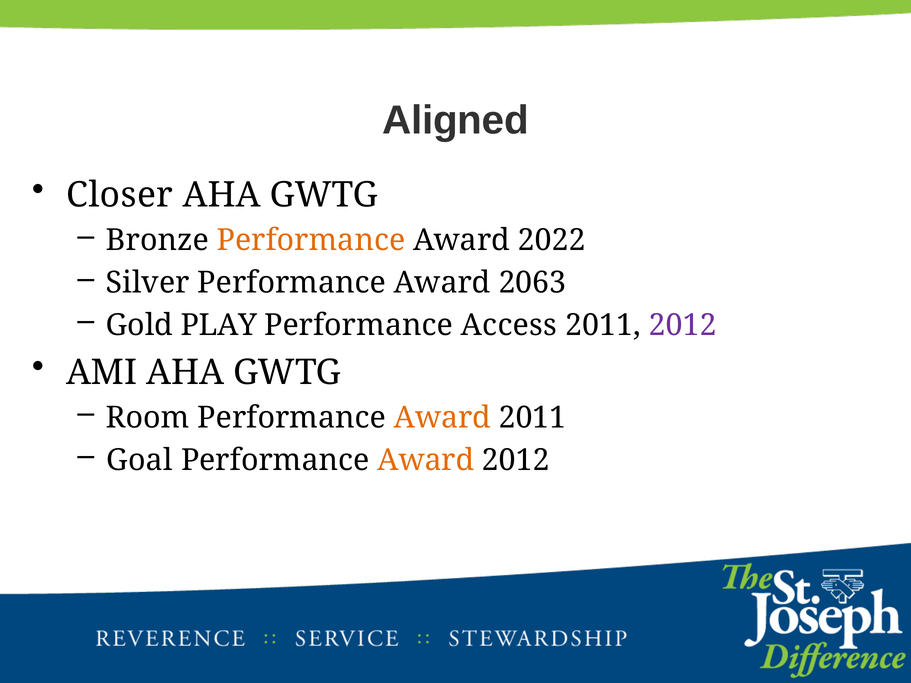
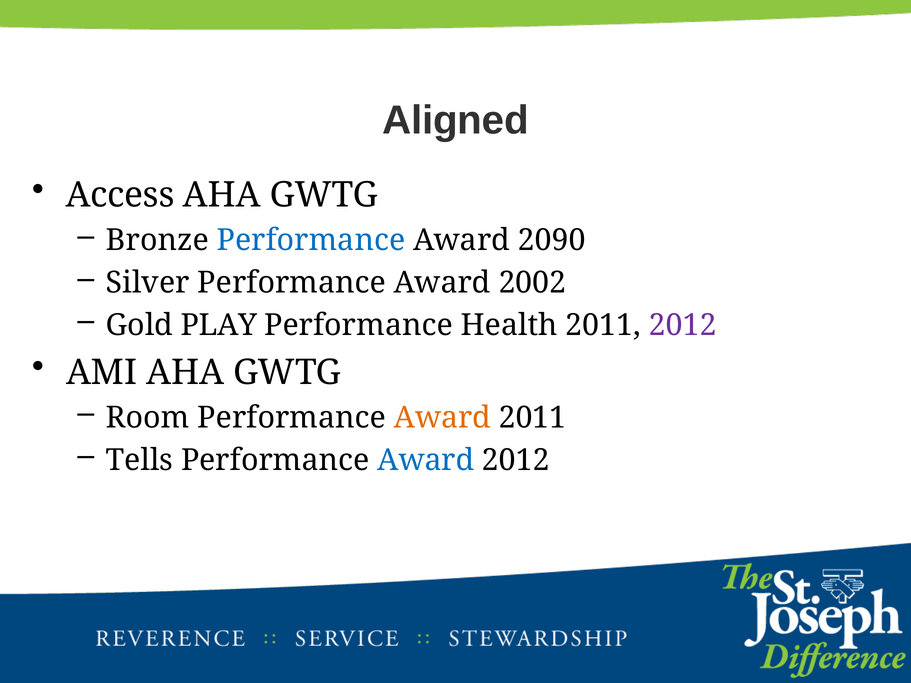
Closer: Closer -> Access
Performance at (311, 241) colour: orange -> blue
2022: 2022 -> 2090
2063: 2063 -> 2002
Access: Access -> Health
Goal: Goal -> Tells
Award at (426, 460) colour: orange -> blue
